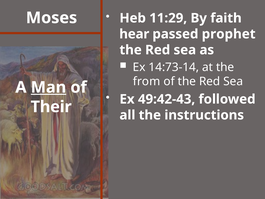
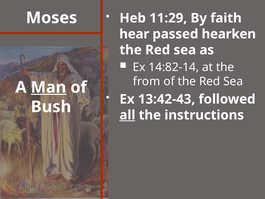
prophet: prophet -> hearken
14:73-14: 14:73-14 -> 14:82-14
49:42-43: 49:42-43 -> 13:42-43
Their: Their -> Bush
all underline: none -> present
